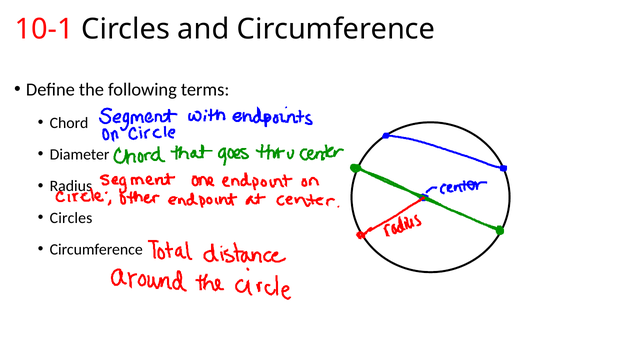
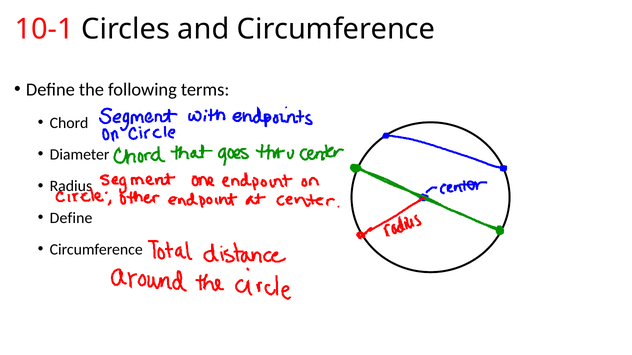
Circles at (71, 218): Circles -> Define
